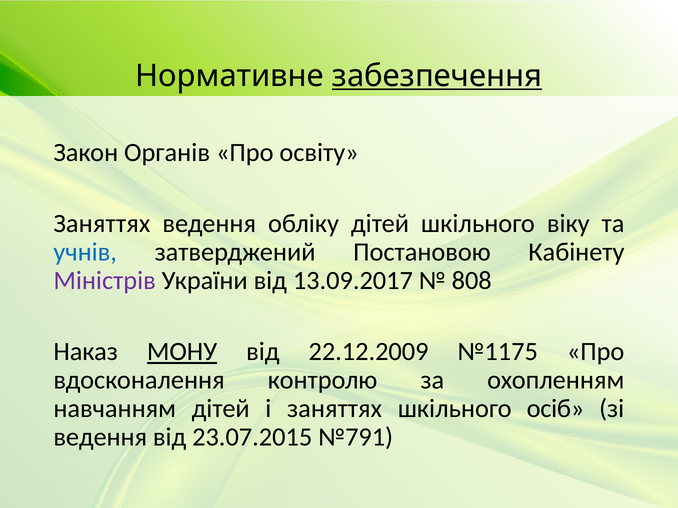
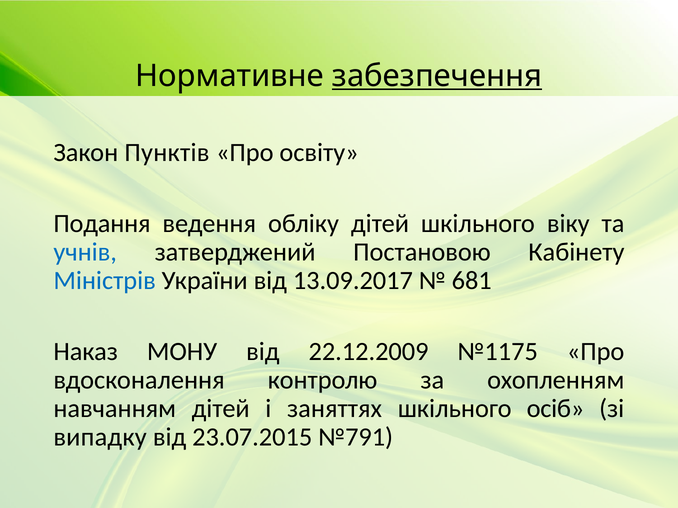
Органiв: Органiв -> Пунктів
Заняттях at (102, 224): Заняттях -> Подання
Міністрів colour: purple -> blue
808: 808 -> 681
МОНУ underline: present -> none
ведення at (100, 437): ведення -> випадку
